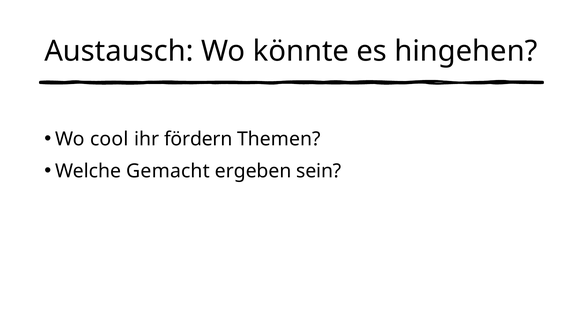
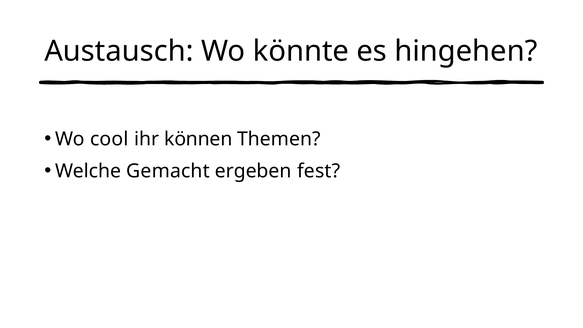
fördern: fördern -> können
sein: sein -> fest
